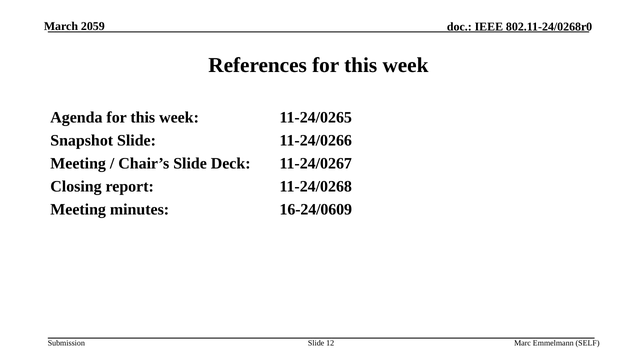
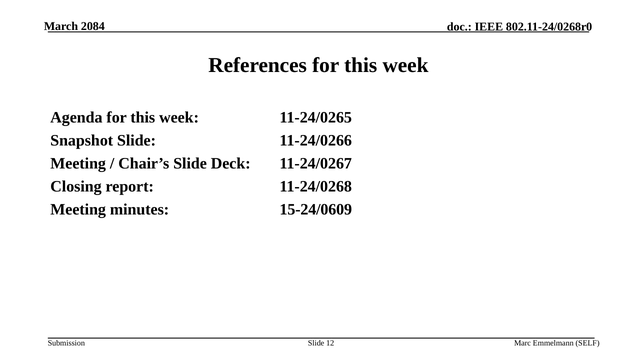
2059: 2059 -> 2084
16-24/0609: 16-24/0609 -> 15-24/0609
